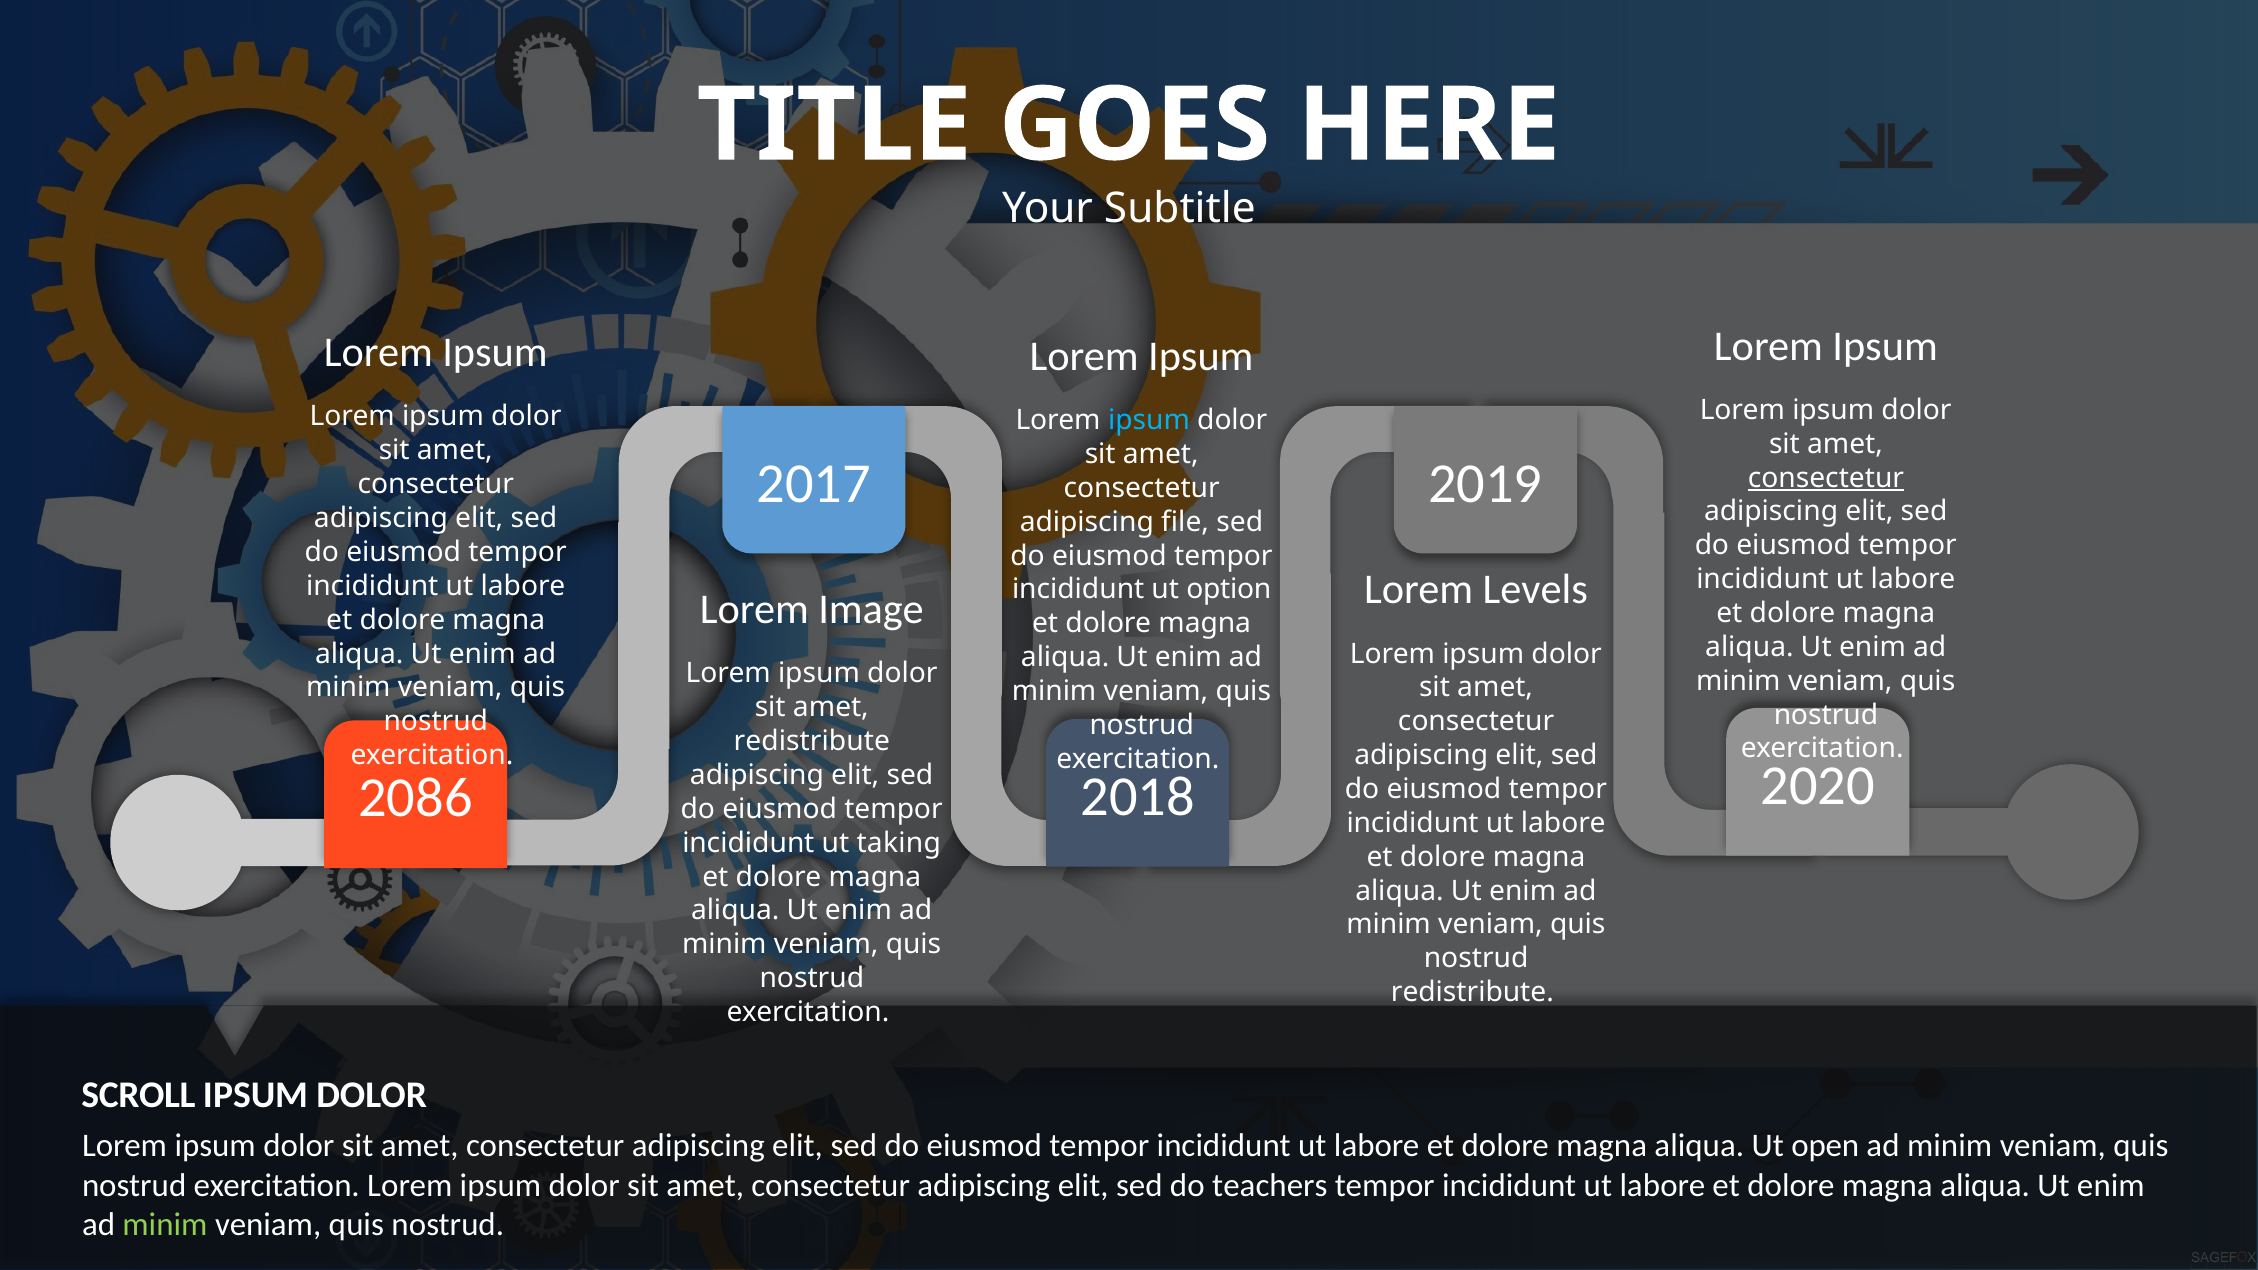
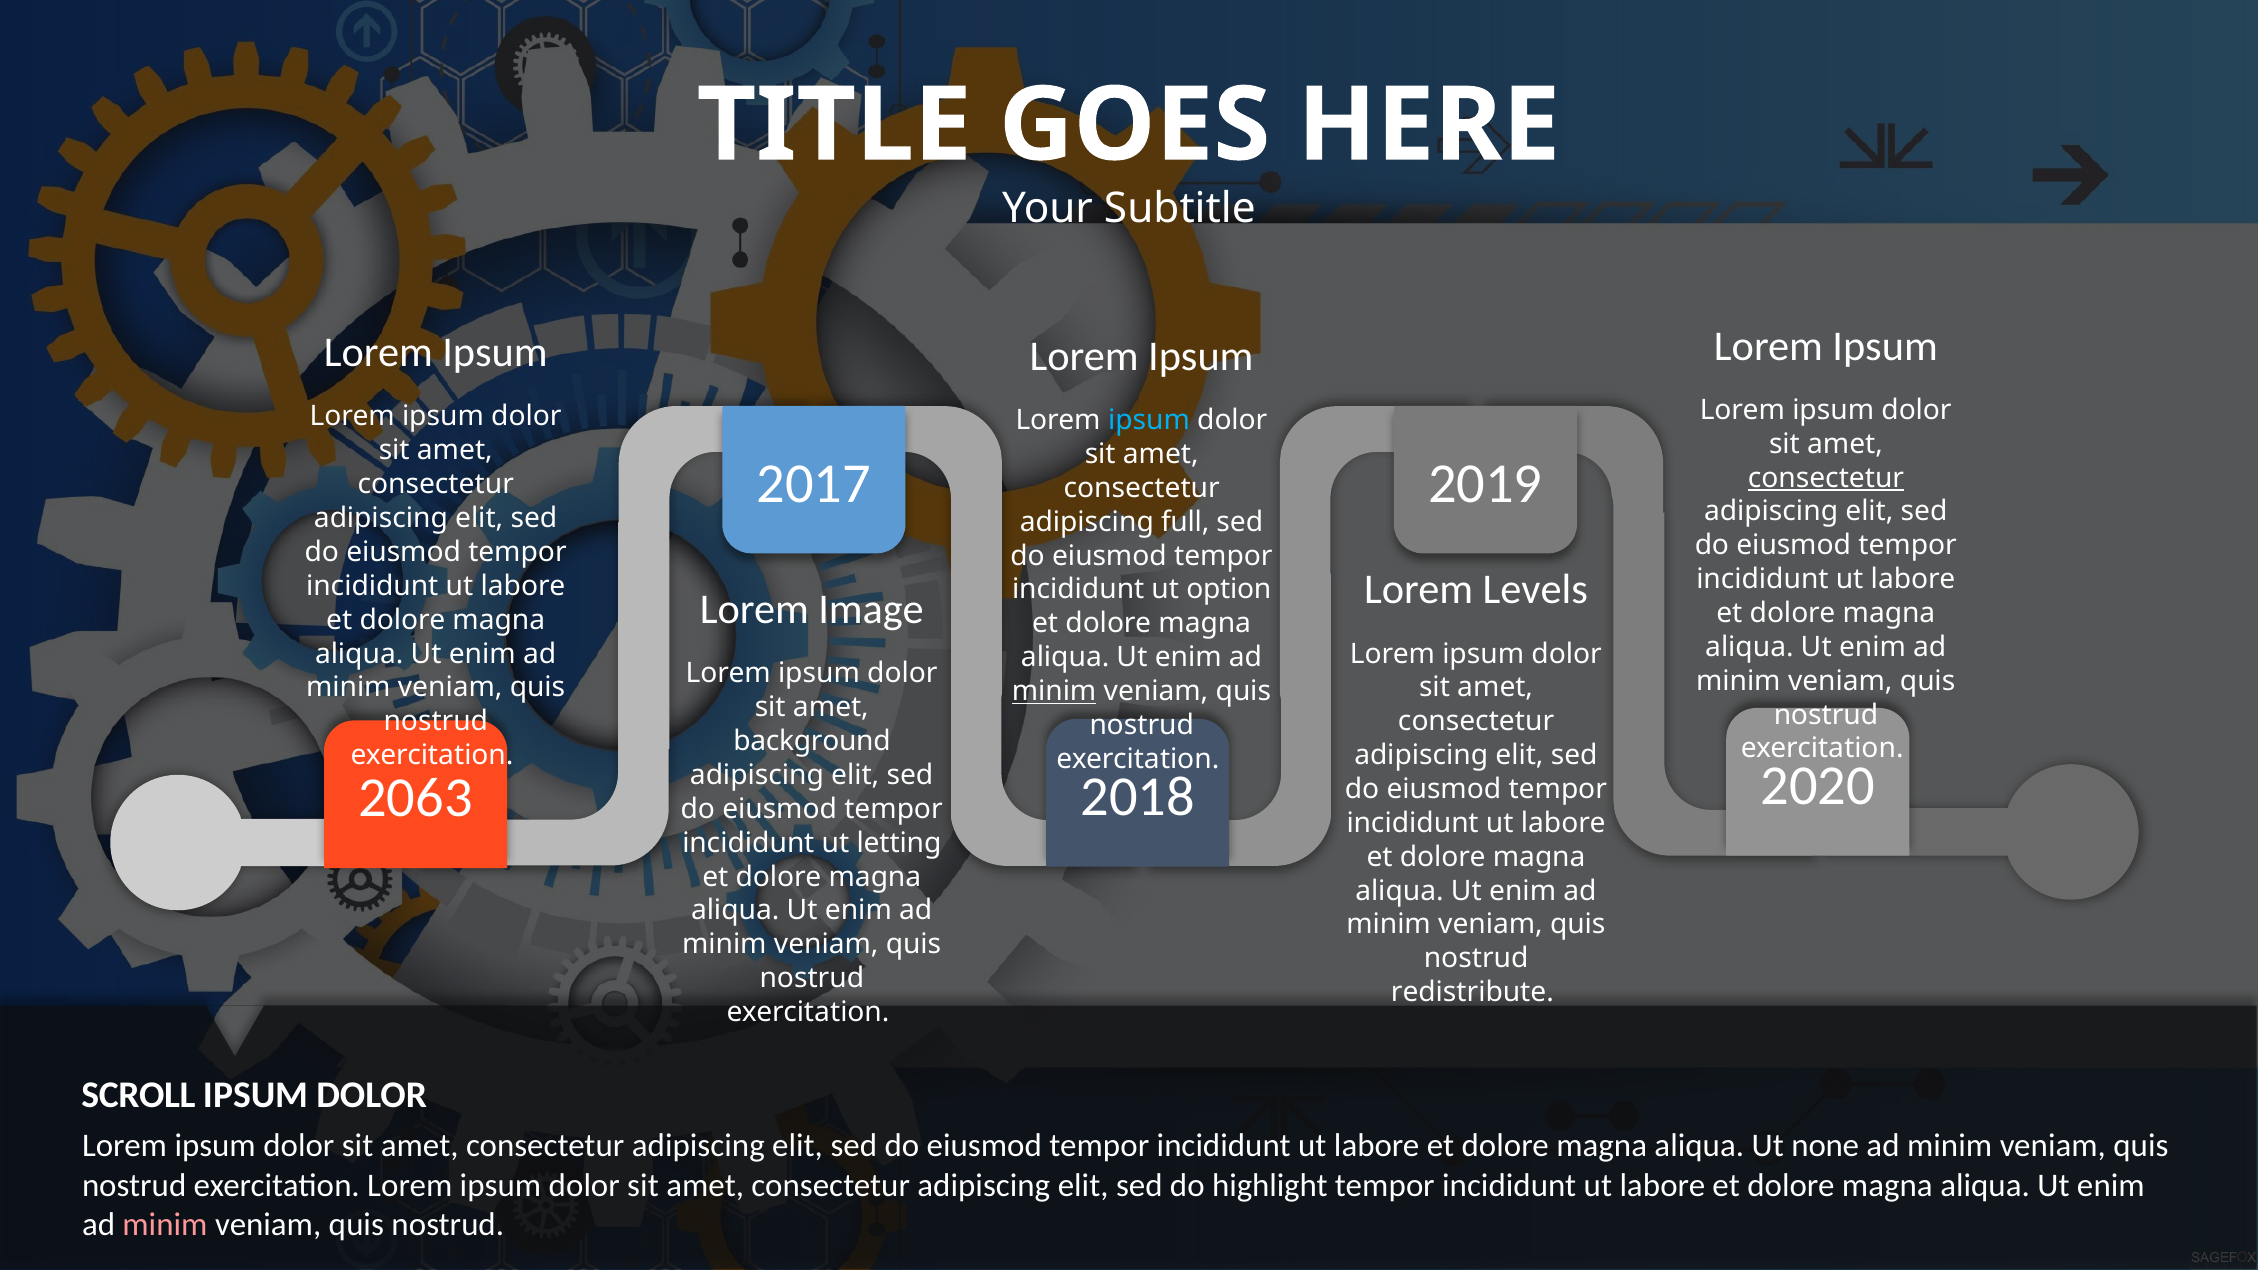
file: file -> full
minim at (1054, 691) underline: none -> present
redistribute at (812, 741): redistribute -> background
2086: 2086 -> 2063
taking: taking -> letting
open: open -> none
teachers: teachers -> highlight
minim at (165, 1225) colour: light green -> pink
